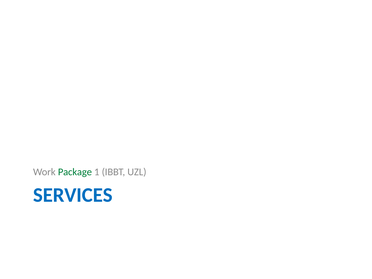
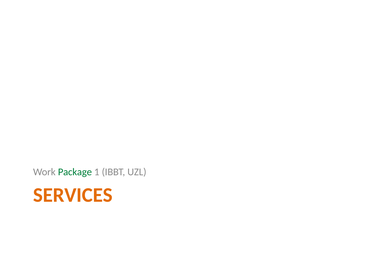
SERVICES colour: blue -> orange
